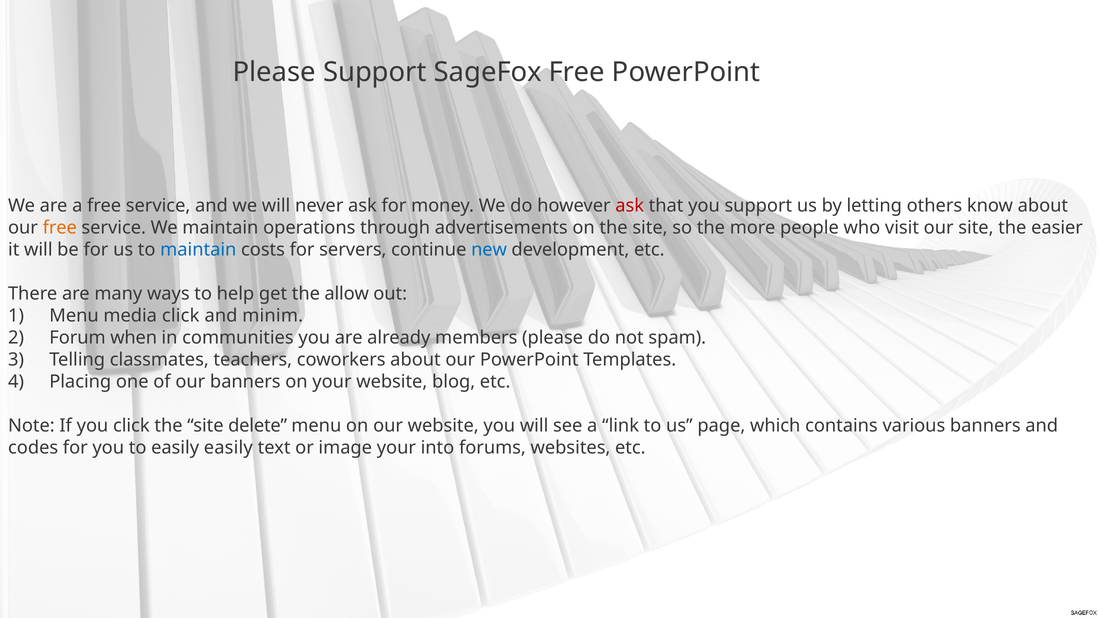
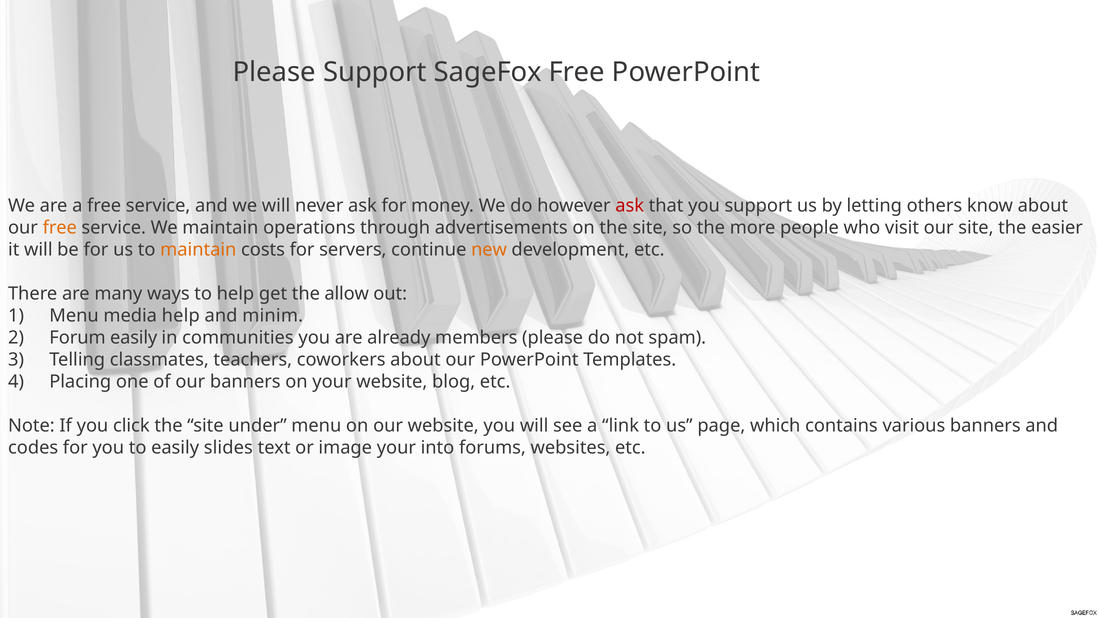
maintain at (198, 250) colour: blue -> orange
new colour: blue -> orange
media click: click -> help
Forum when: when -> easily
delete: delete -> under
easily easily: easily -> slides
